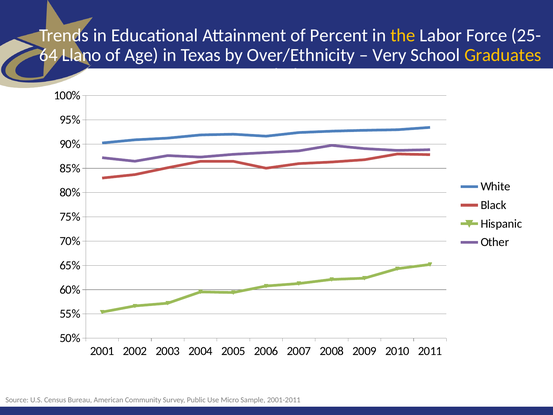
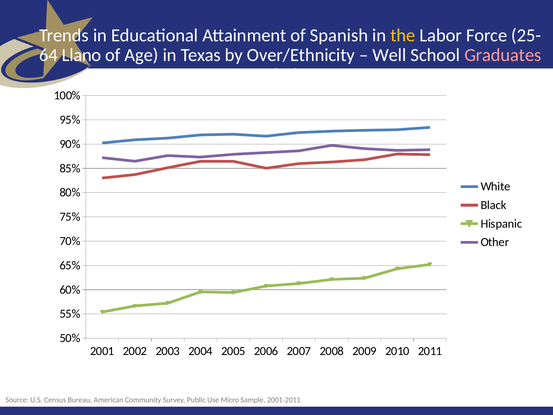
Percent: Percent -> Spanish
Very: Very -> Well
Graduates colour: yellow -> pink
